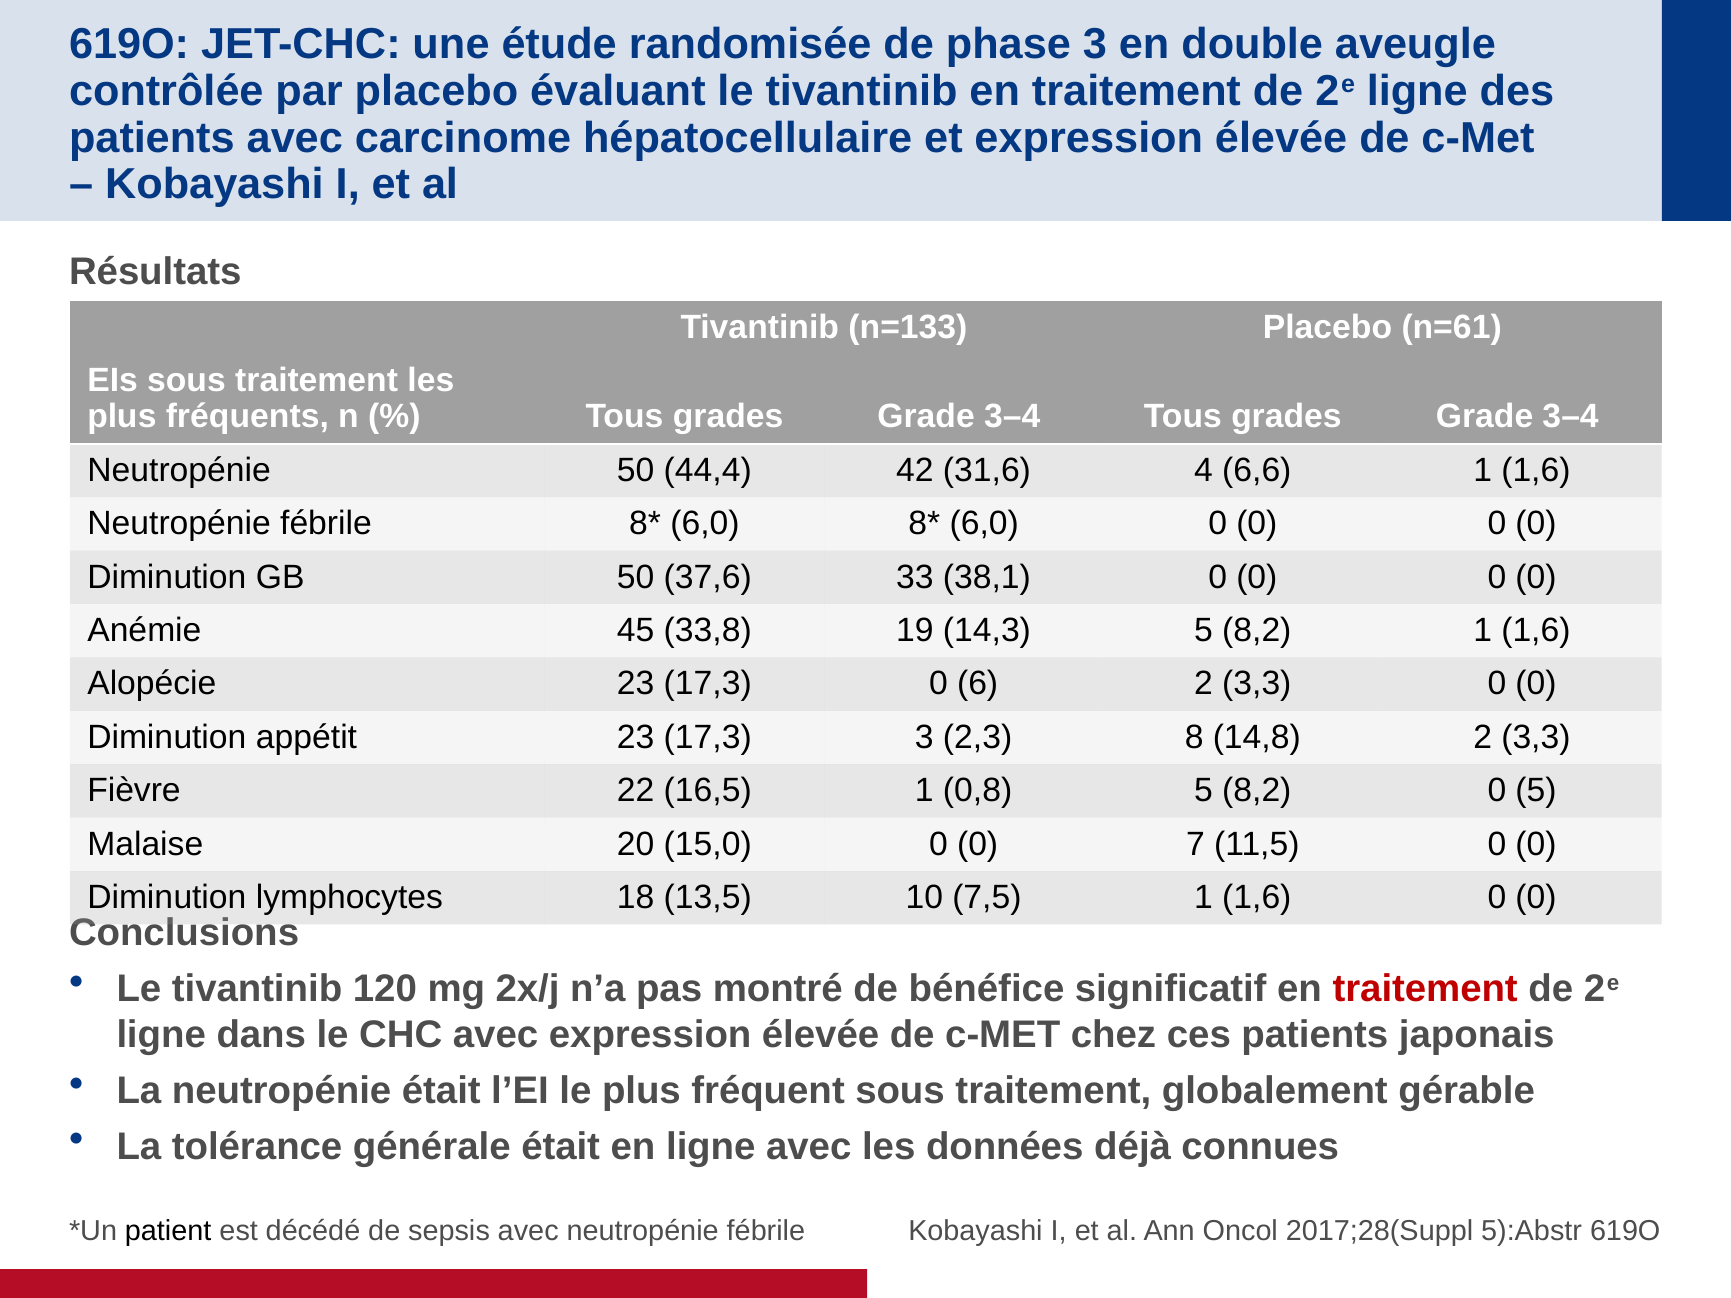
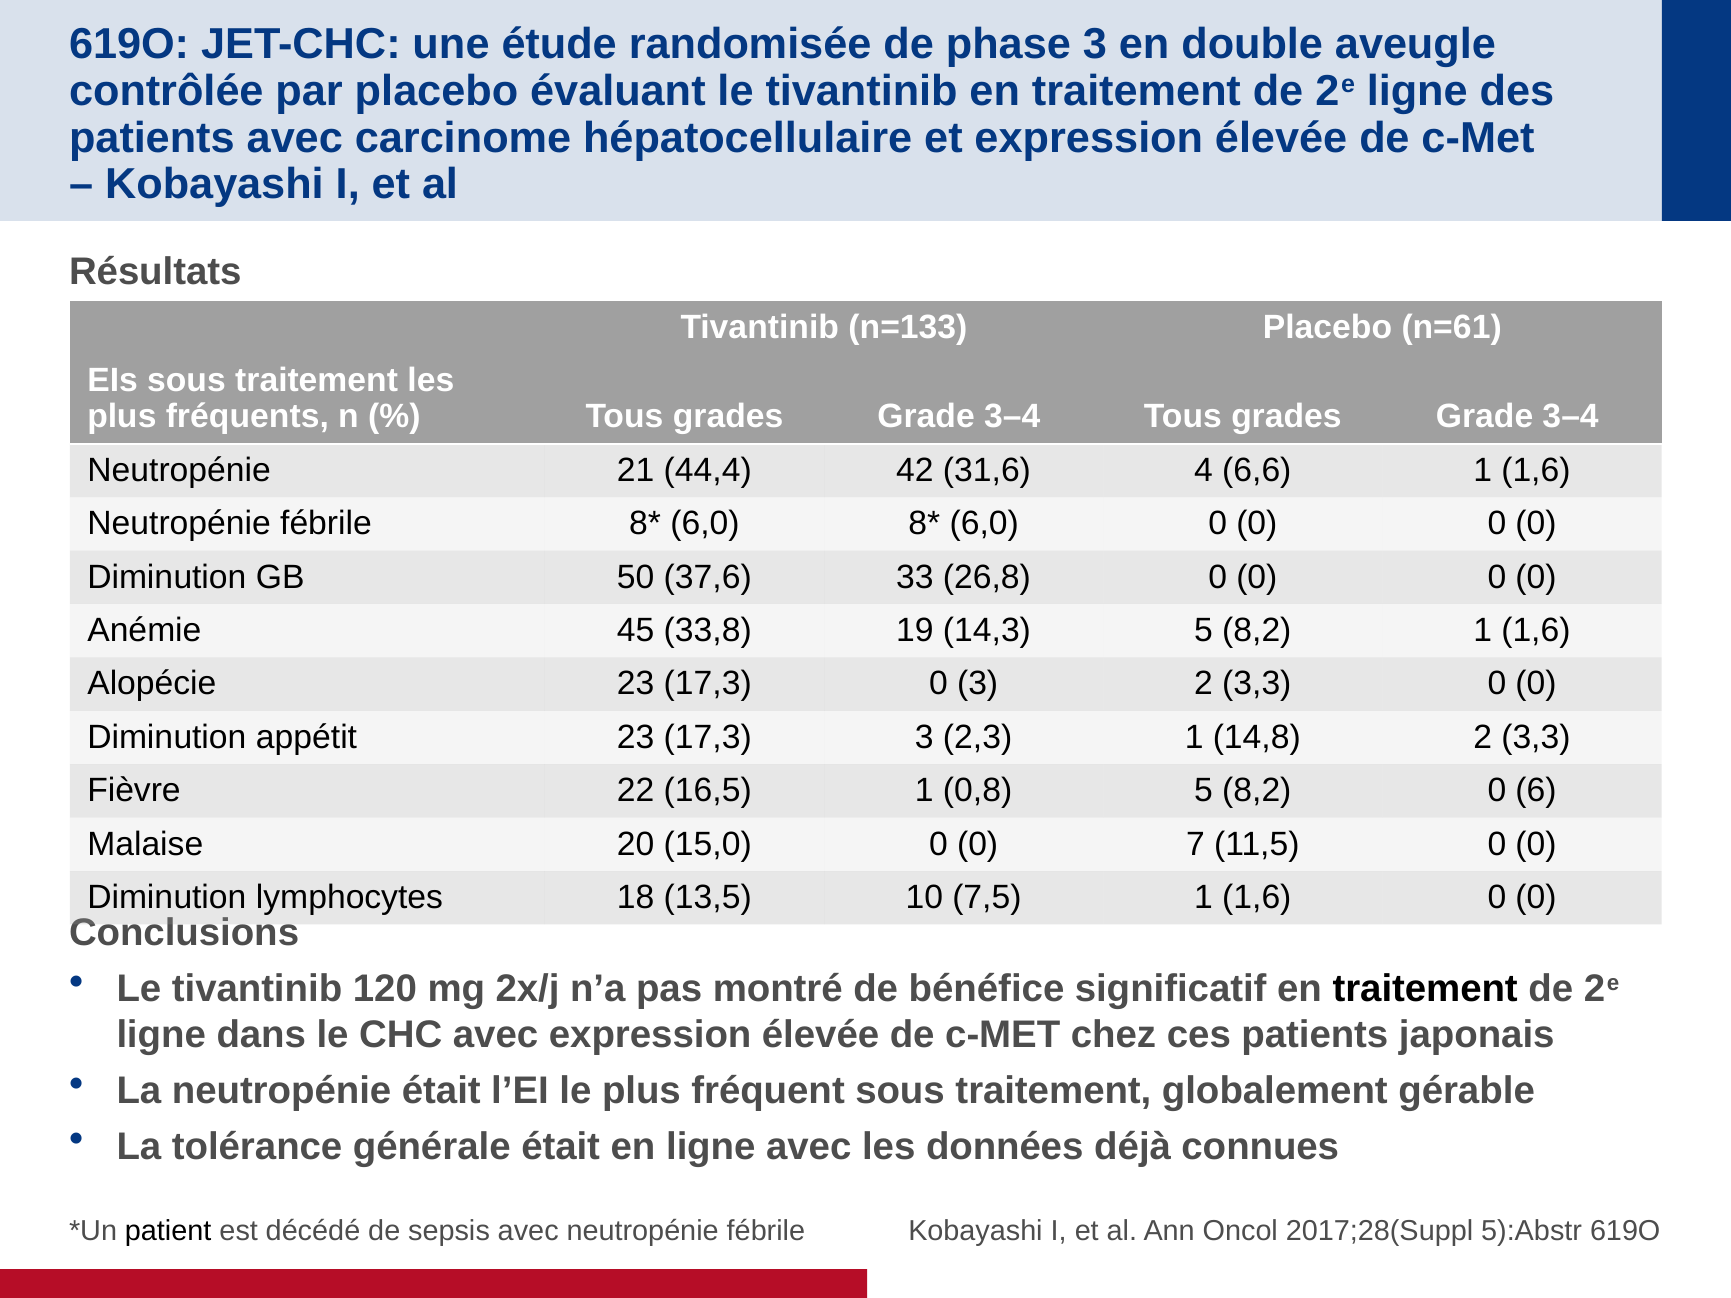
Neutropénie 50: 50 -> 21
38,1: 38,1 -> 26,8
0 6: 6 -> 3
2,3 8: 8 -> 1
0 5: 5 -> 6
traitement at (1425, 989) colour: red -> black
